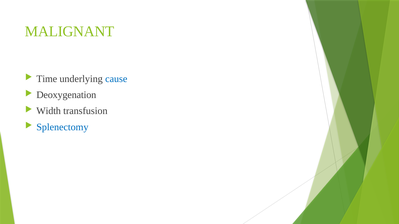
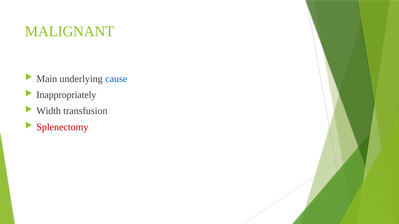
Time: Time -> Main
Deoxygenation: Deoxygenation -> Inappropriately
Splenectomy colour: blue -> red
